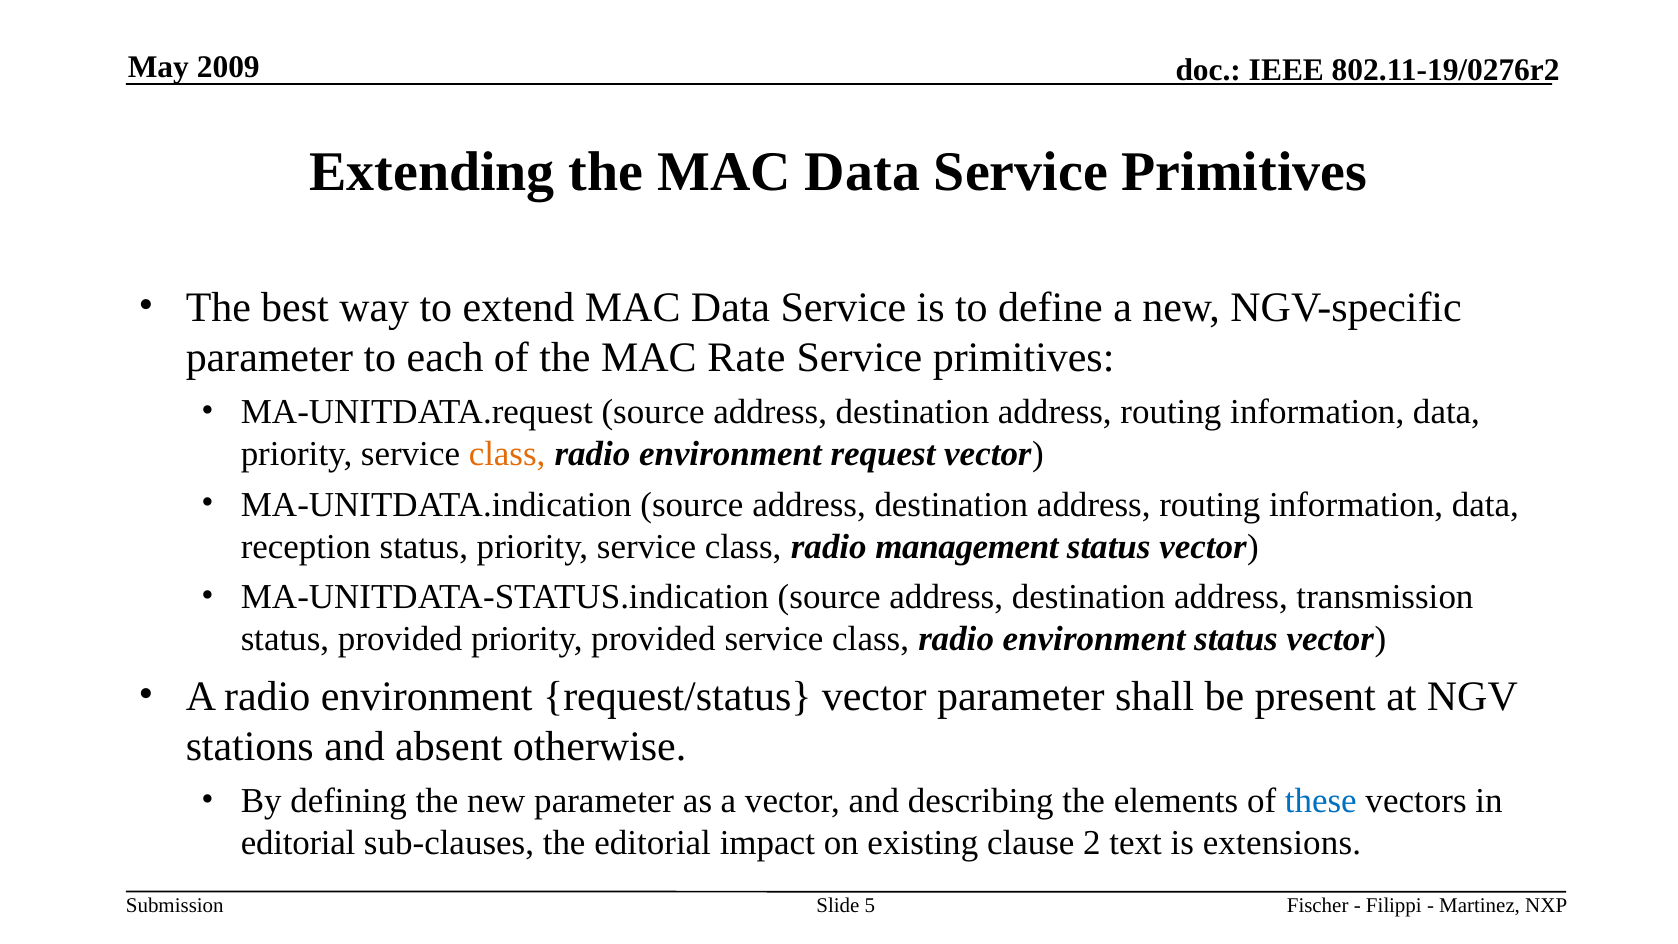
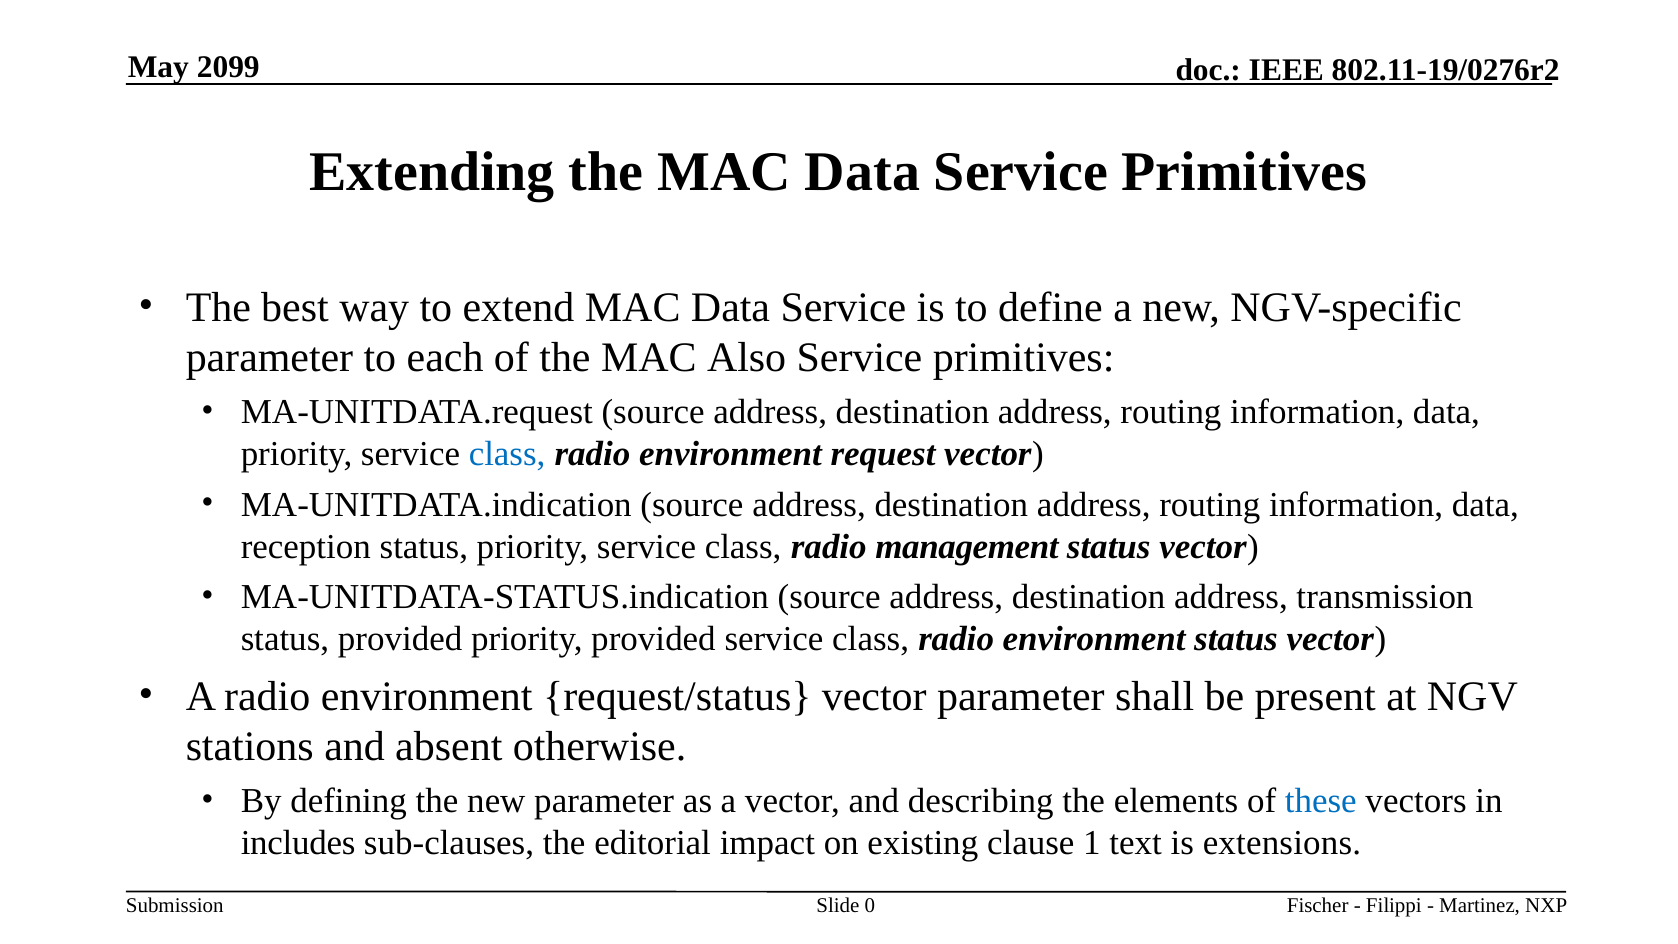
2009: 2009 -> 2099
Rate: Rate -> Also
class at (507, 454) colour: orange -> blue
editorial at (298, 843): editorial -> includes
2: 2 -> 1
5: 5 -> 0
